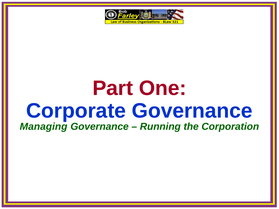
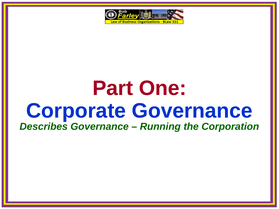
Managing: Managing -> Describes
